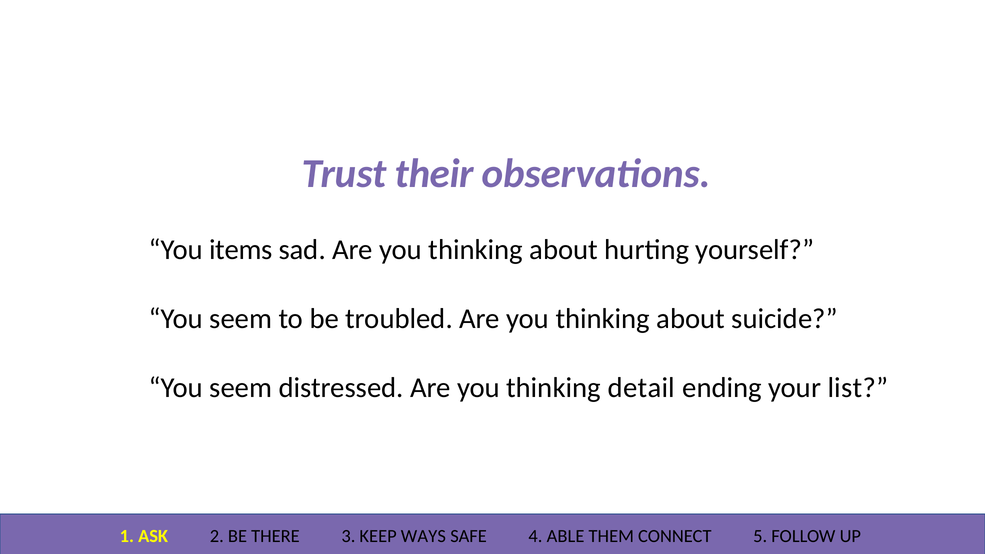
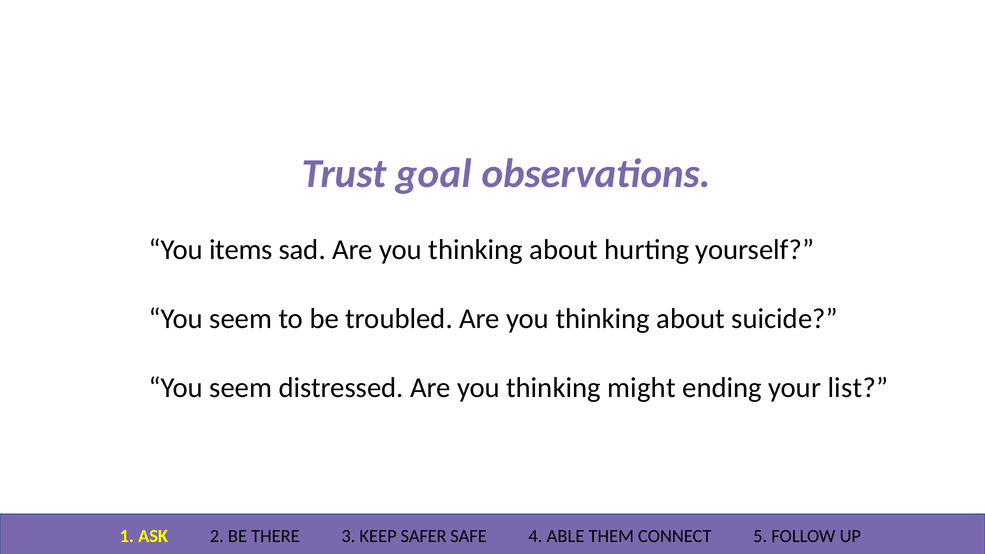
their: their -> goal
detail: detail -> might
WAYS: WAYS -> SAFER
